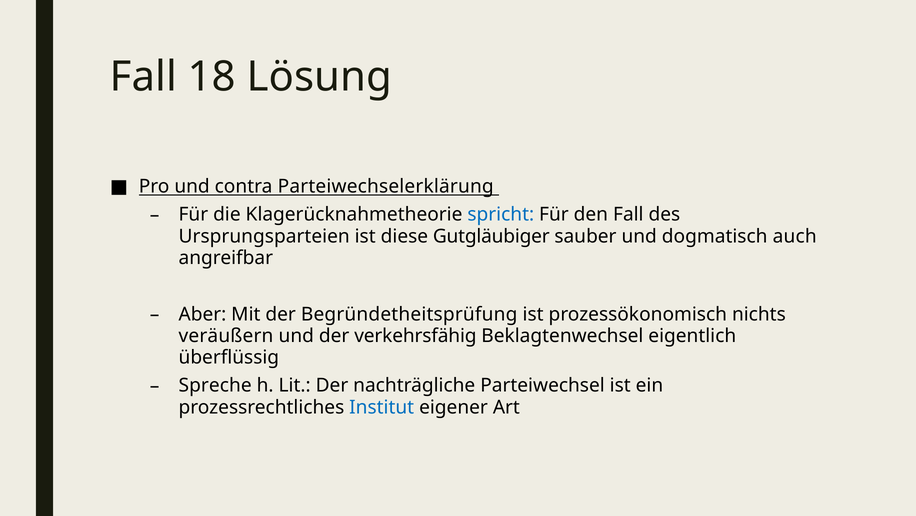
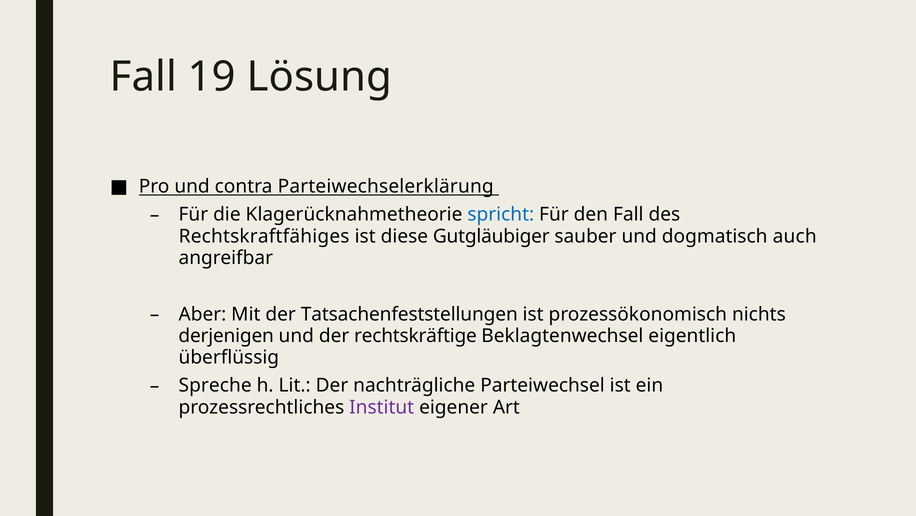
18: 18 -> 19
Ursprungsparteien: Ursprungsparteien -> Rechtskraftfähiges
Begründetheitsprüfung: Begründetheitsprüfung -> Tatsachenfeststellungen
veräußern: veräußern -> derjenigen
verkehrsfähig: verkehrsfähig -> rechtskräftige
Institut colour: blue -> purple
